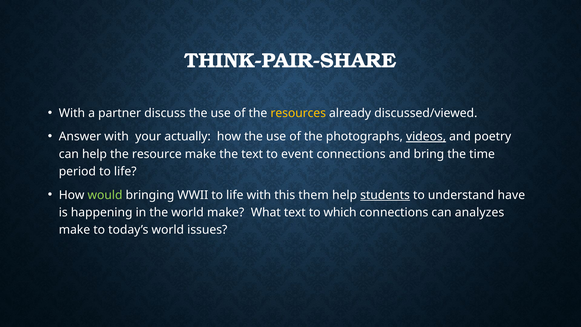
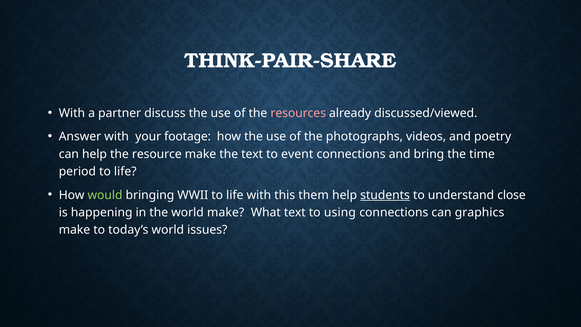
resources colour: yellow -> pink
actually: actually -> footage
videos underline: present -> none
have: have -> close
which: which -> using
analyzes: analyzes -> graphics
